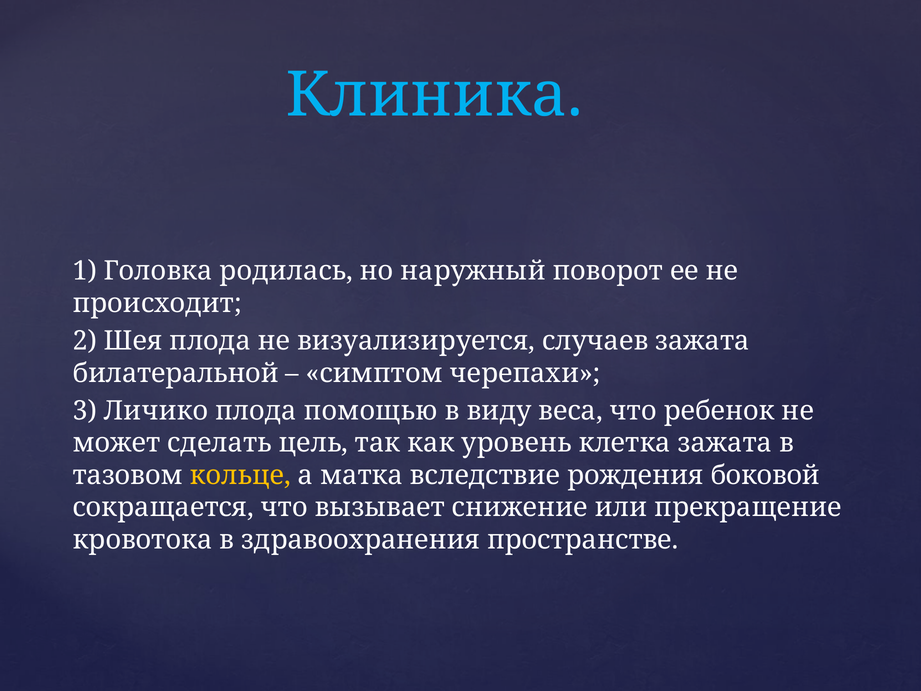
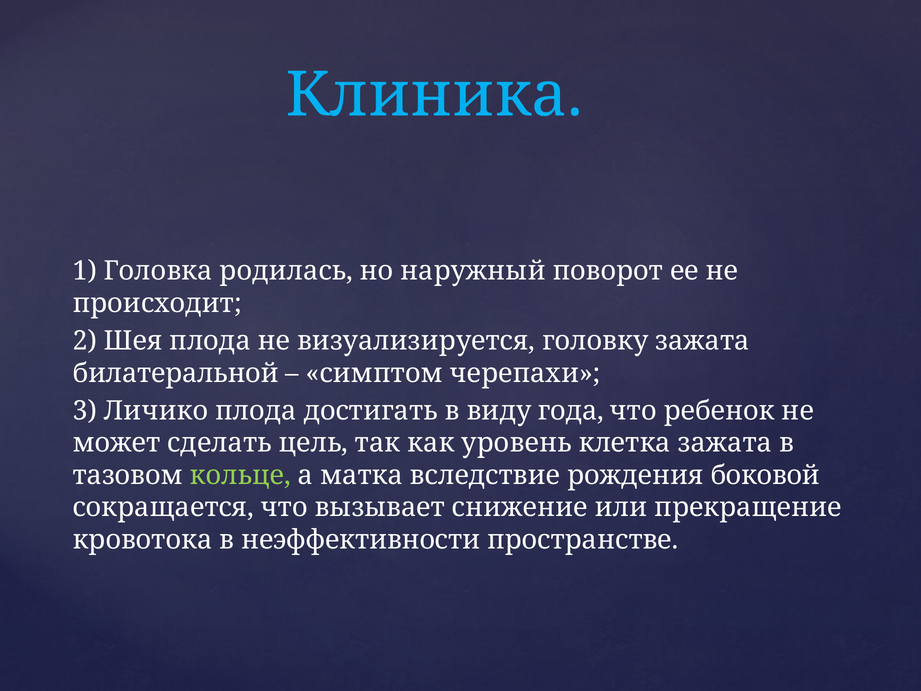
случаев: случаев -> головку
помощью: помощью -> достигать
веса: веса -> года
кольце colour: yellow -> light green
здравоохранения: здравоохранения -> неэффективности
